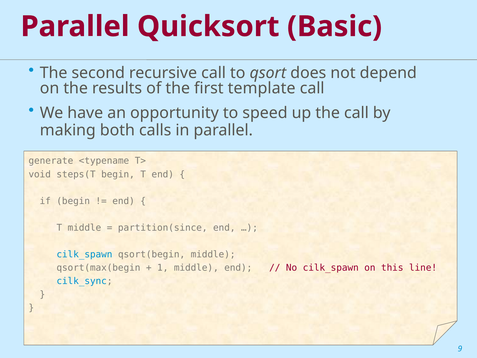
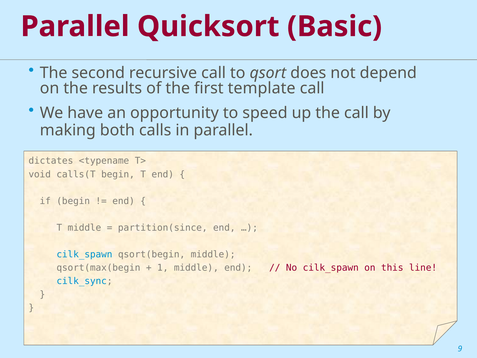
generate: generate -> dictates
steps(T: steps(T -> calls(T
